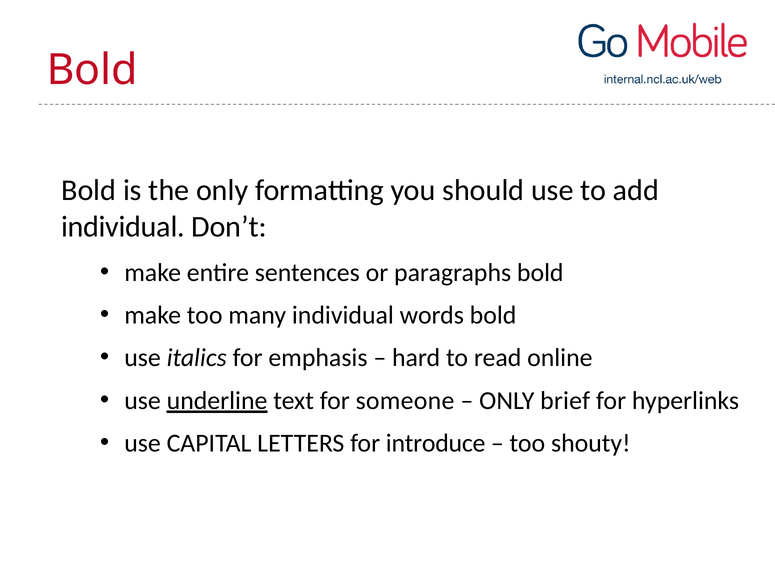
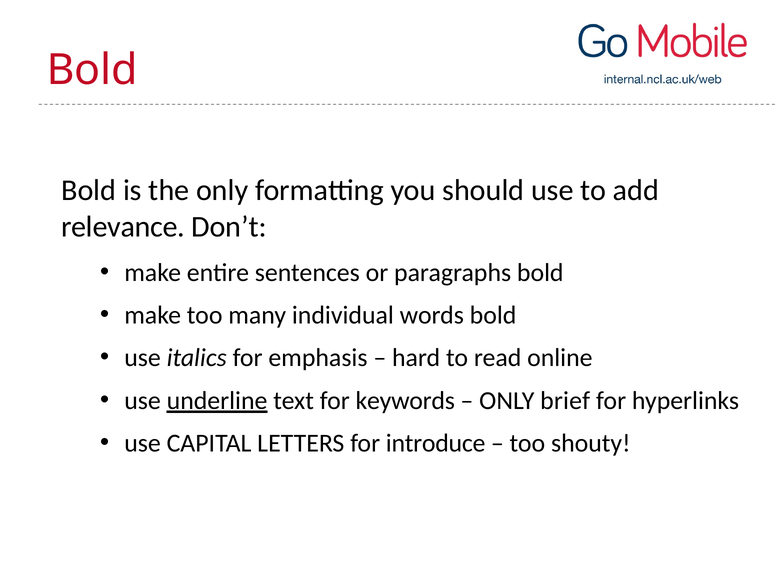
individual at (123, 227): individual -> relevance
someone: someone -> keywords
